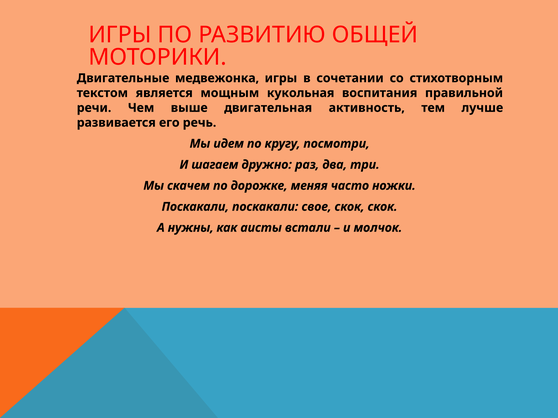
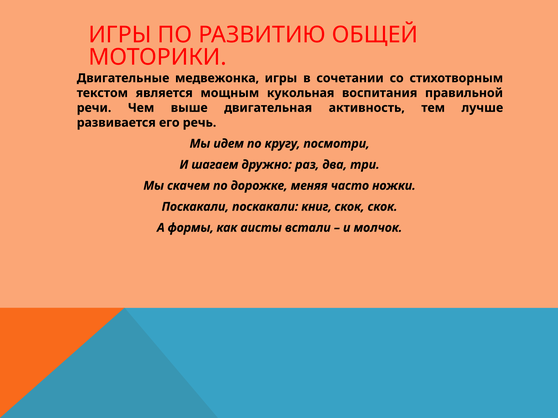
свое: свое -> книг
нужны: нужны -> формы
